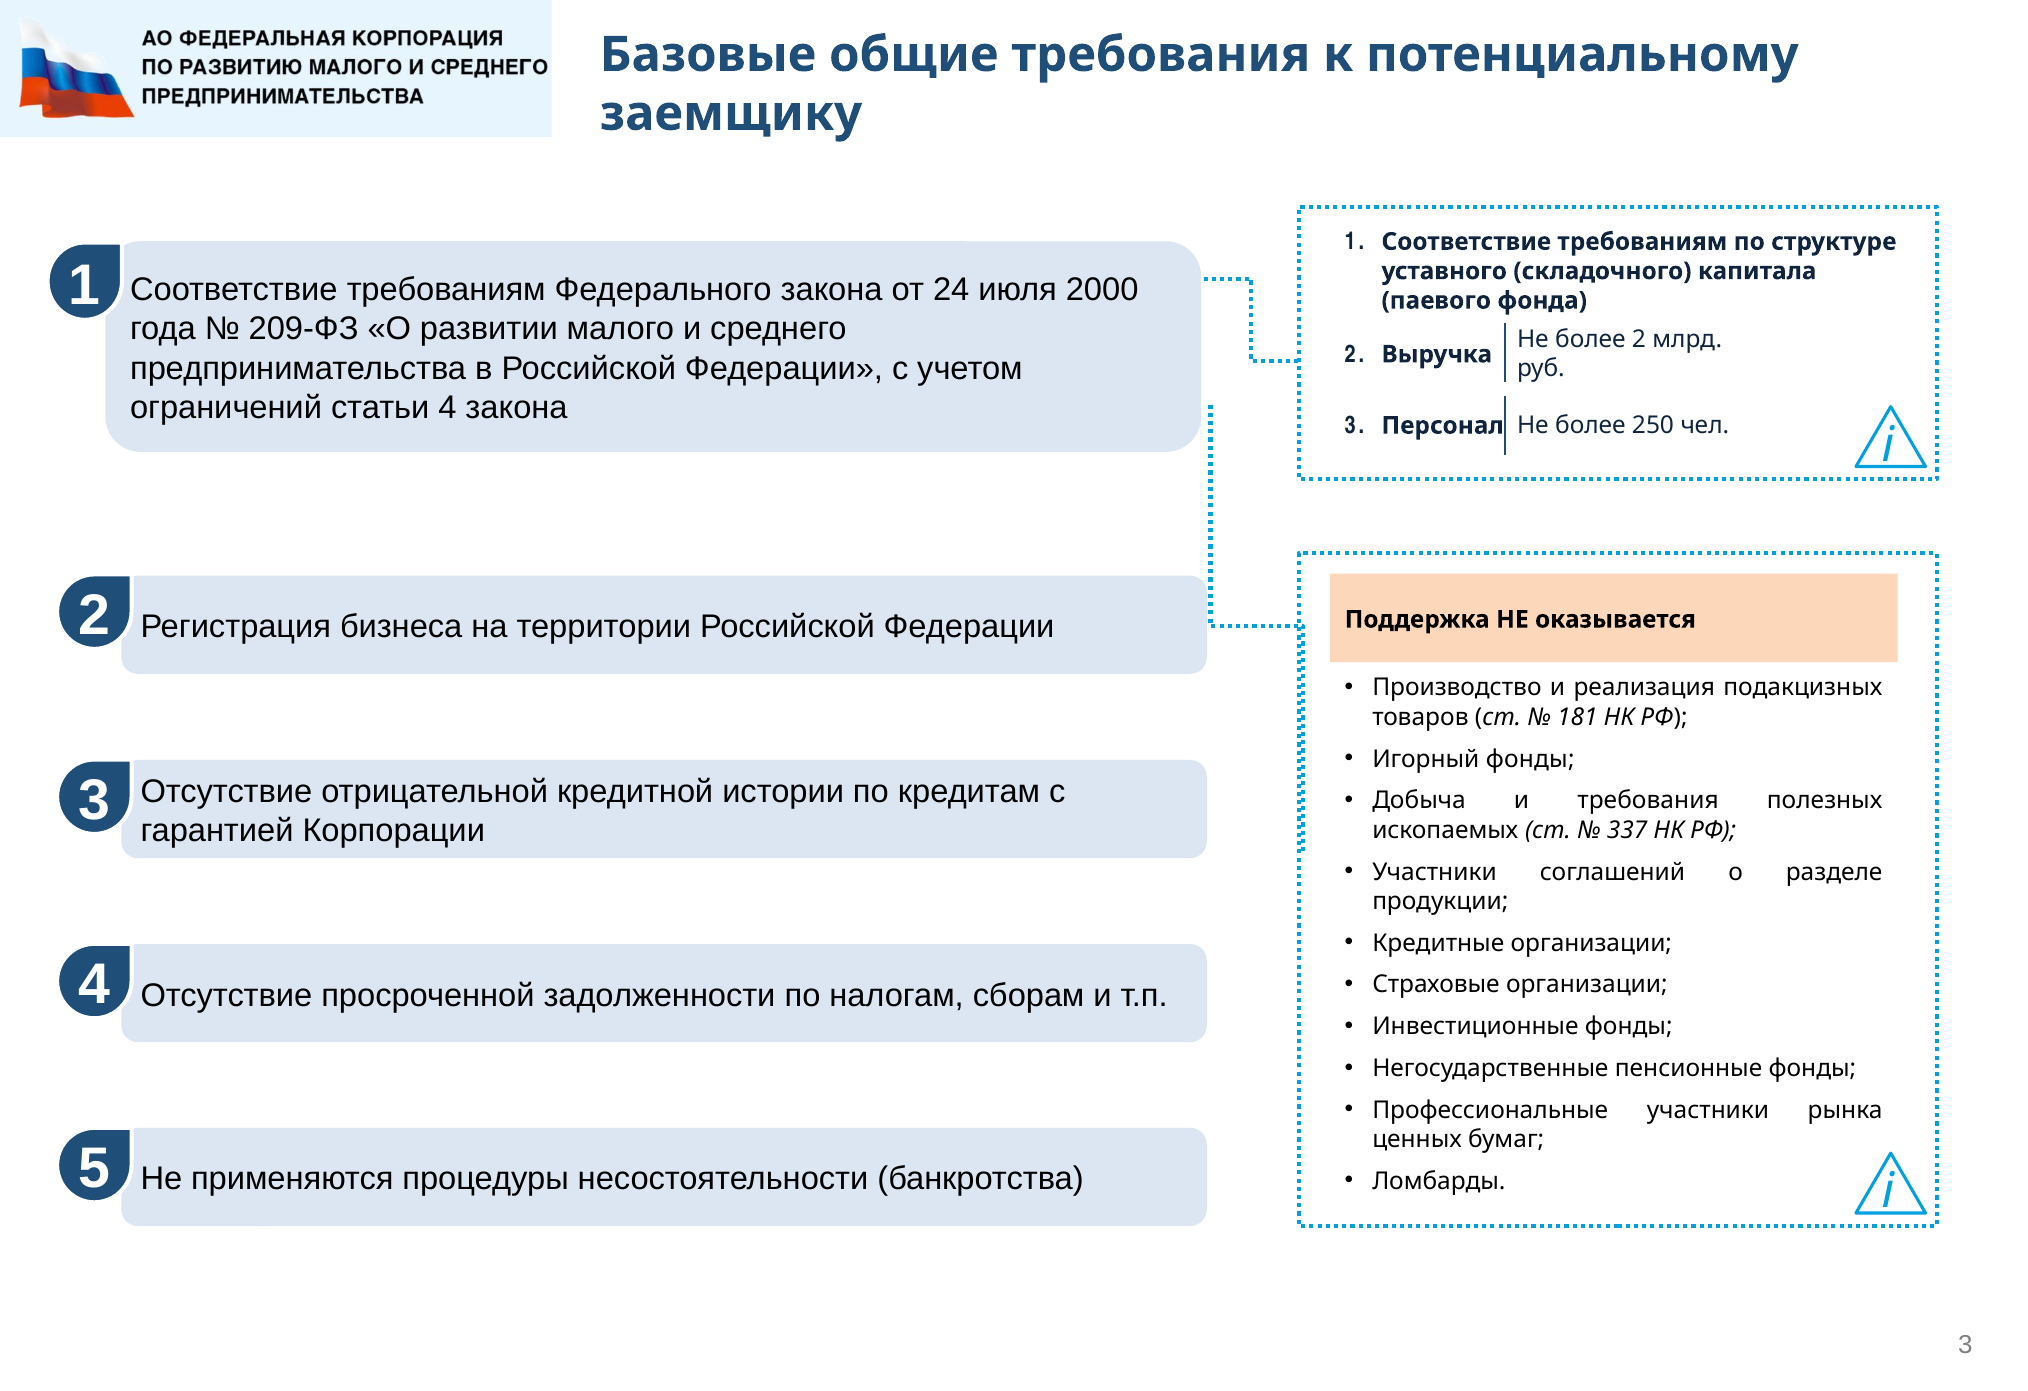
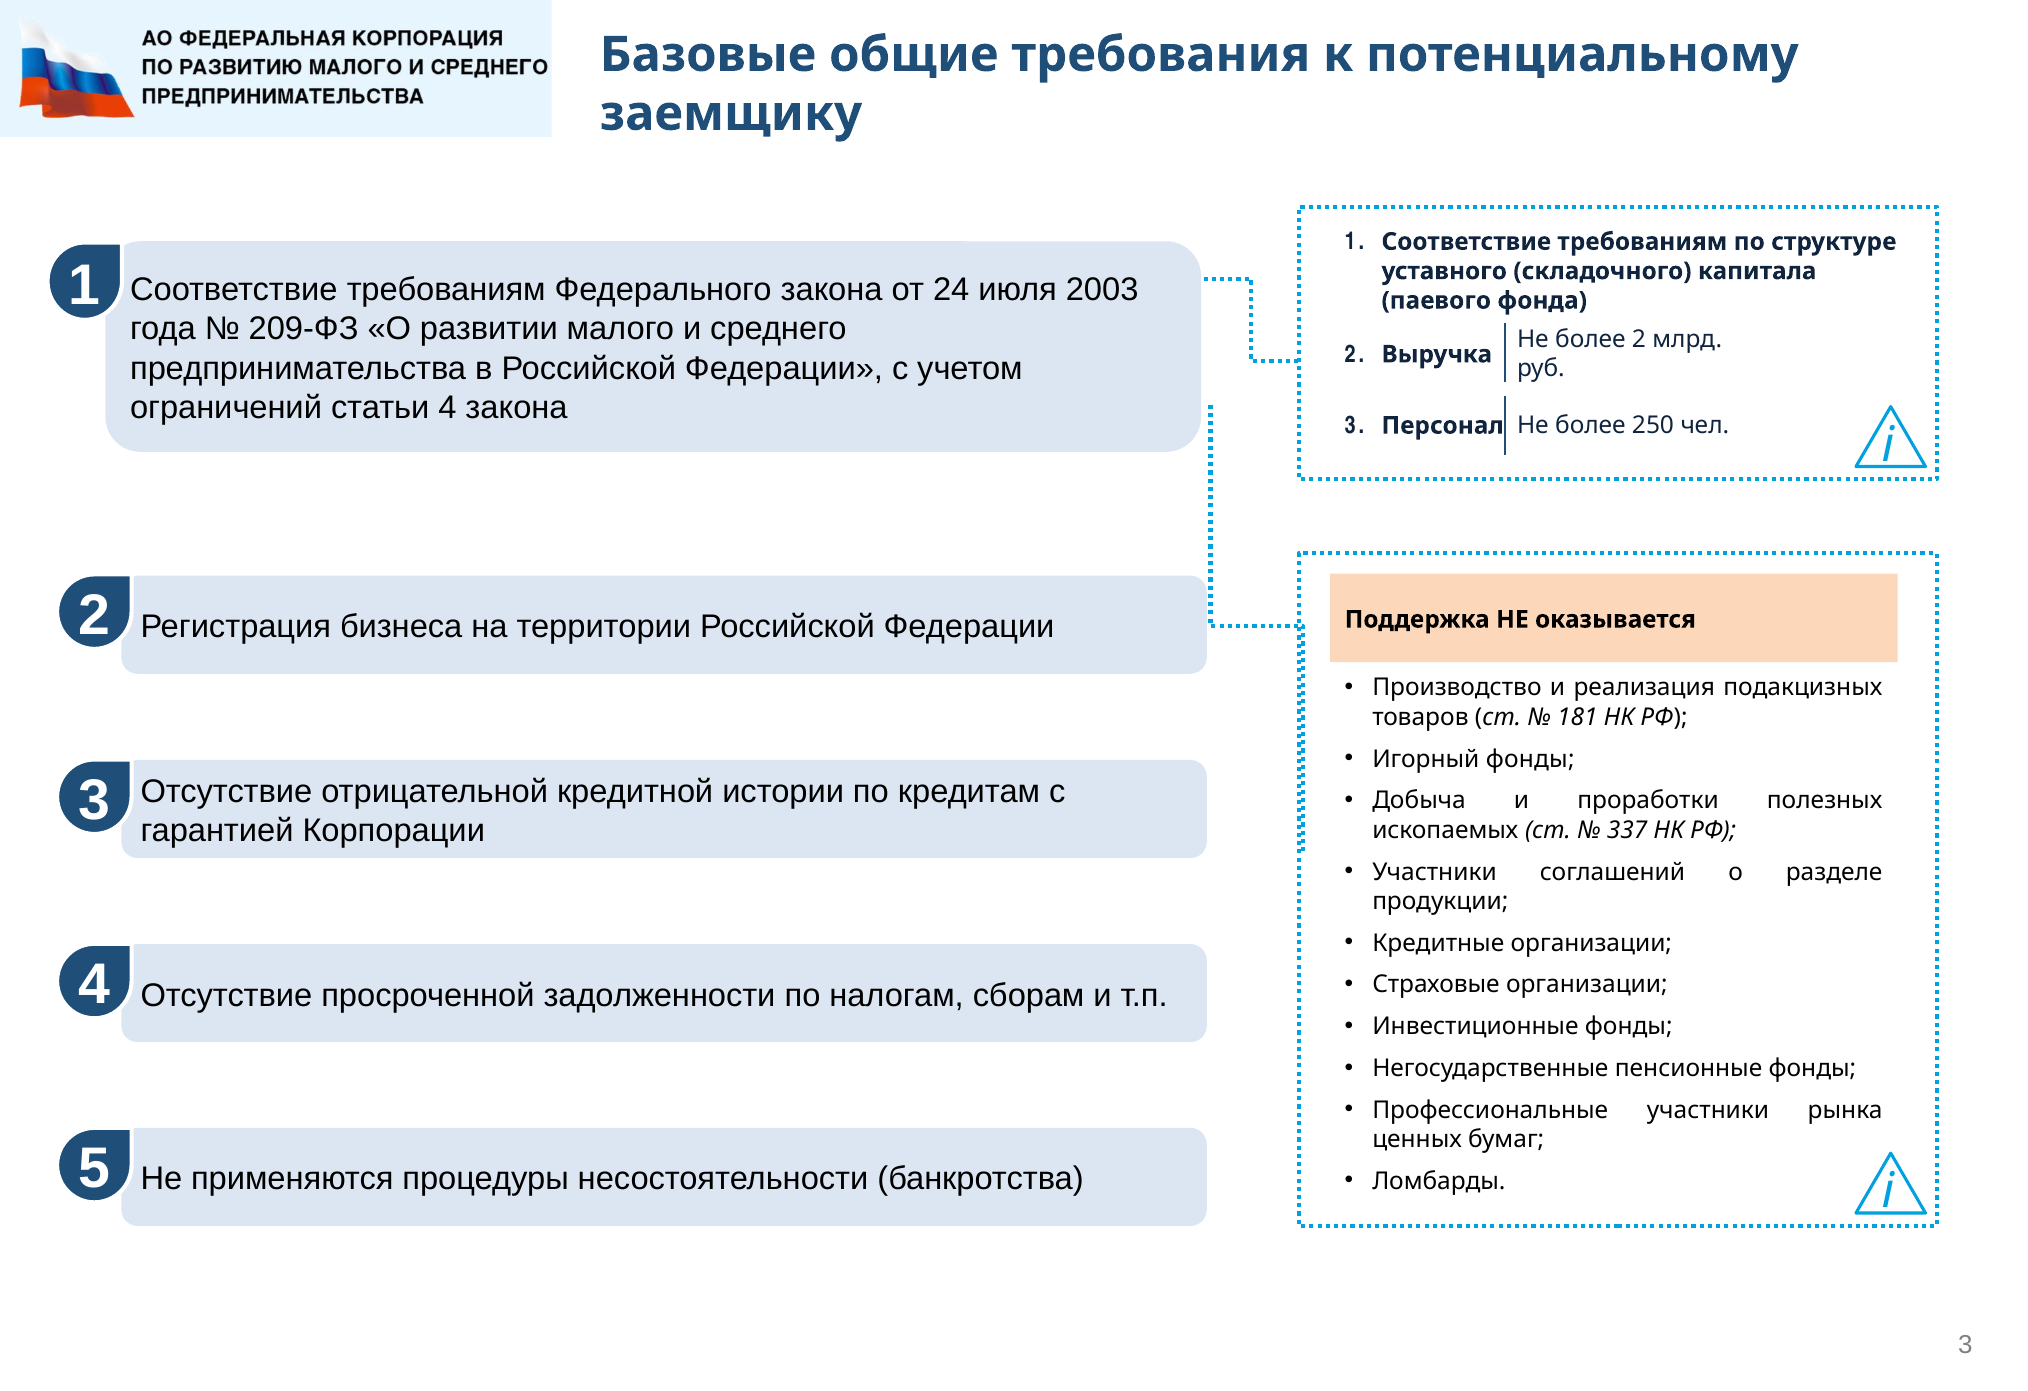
2000: 2000 -> 2003
и требования: требования -> проработки
